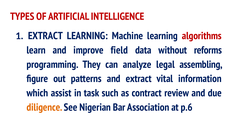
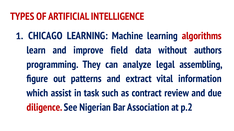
1 EXTRACT: EXTRACT -> CHICAGO
reforms: reforms -> authors
diligence colour: orange -> red
p.6: p.6 -> p.2
